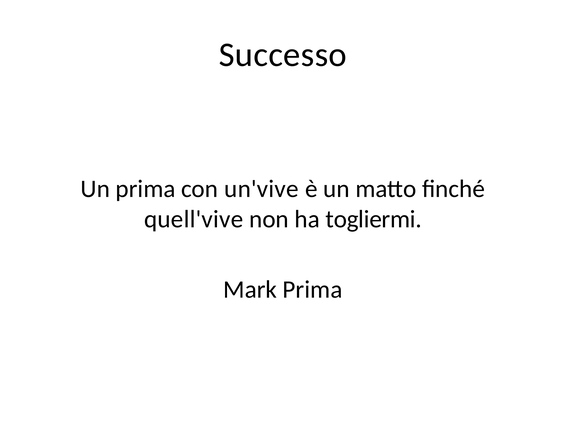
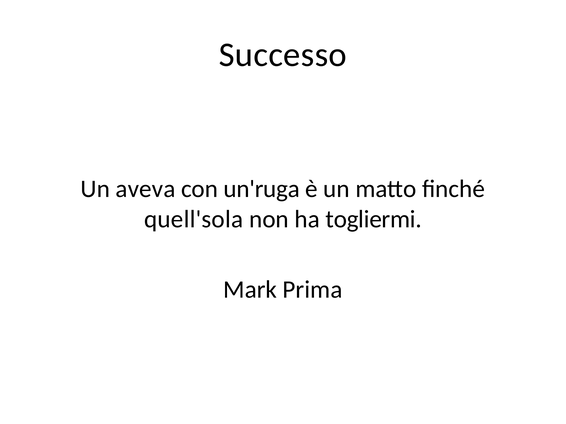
Un prima: prima -> aveva
un'vive: un'vive -> un'ruga
quell'vive: quell'vive -> quell'sola
